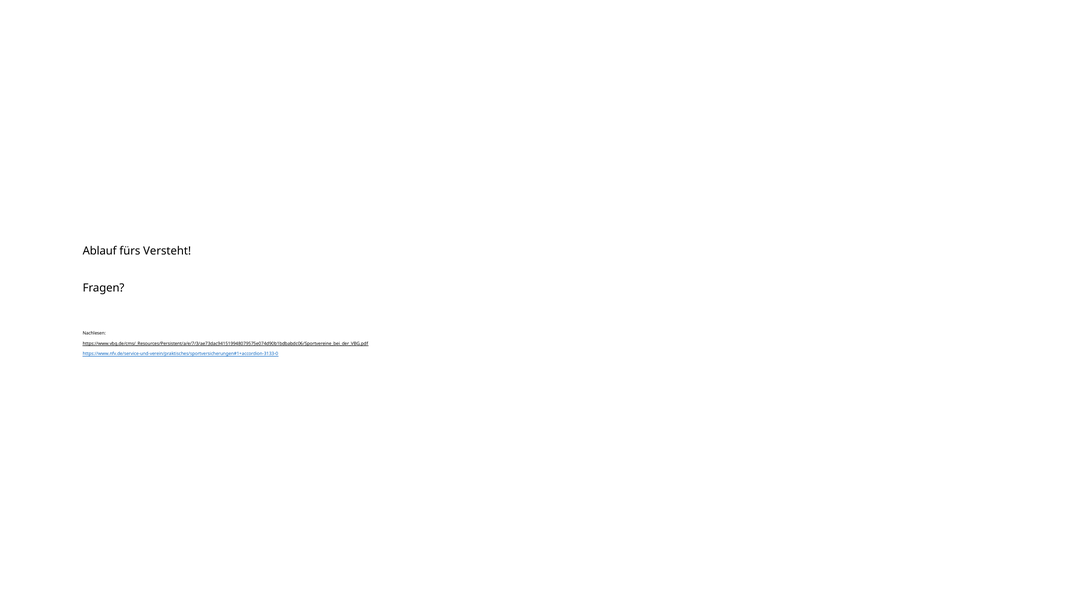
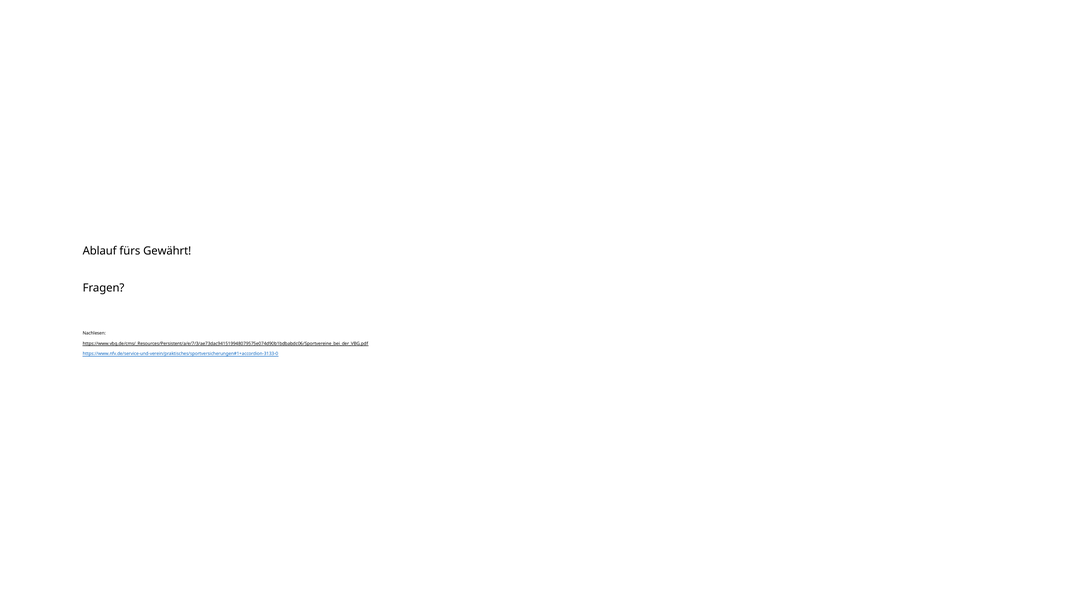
Versteht: Versteht -> Gewährt
